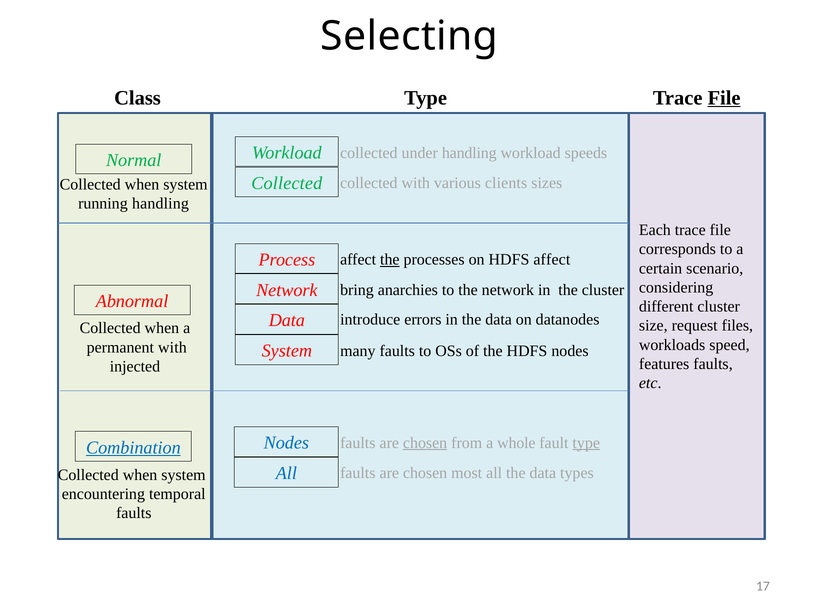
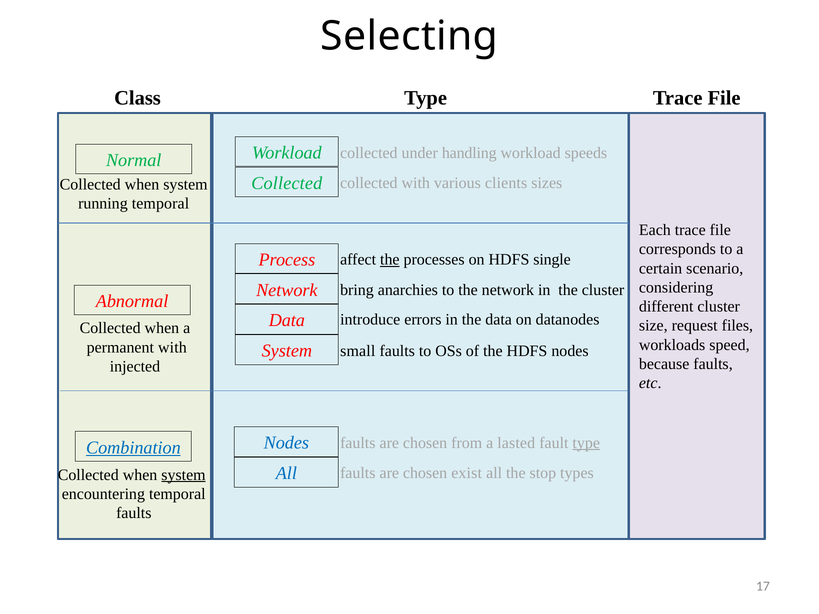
File at (724, 98) underline: present -> none
running handling: handling -> temporal
HDFS affect: affect -> single
many: many -> small
features: features -> because
chosen at (425, 443) underline: present -> none
whole: whole -> lasted
most: most -> exist
all the data: data -> stop
system at (183, 475) underline: none -> present
